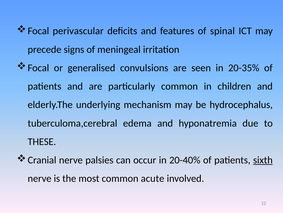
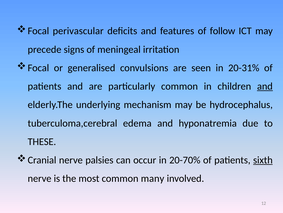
spinal: spinal -> follow
20-35%: 20-35% -> 20-31%
and at (265, 86) underline: none -> present
20-40%: 20-40% -> 20-70%
acute: acute -> many
